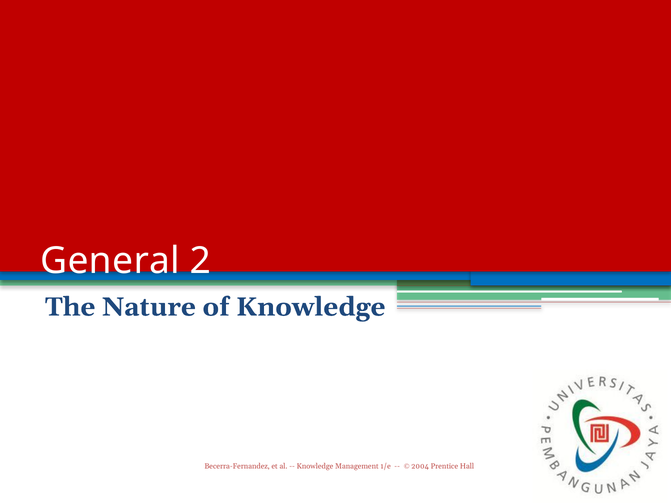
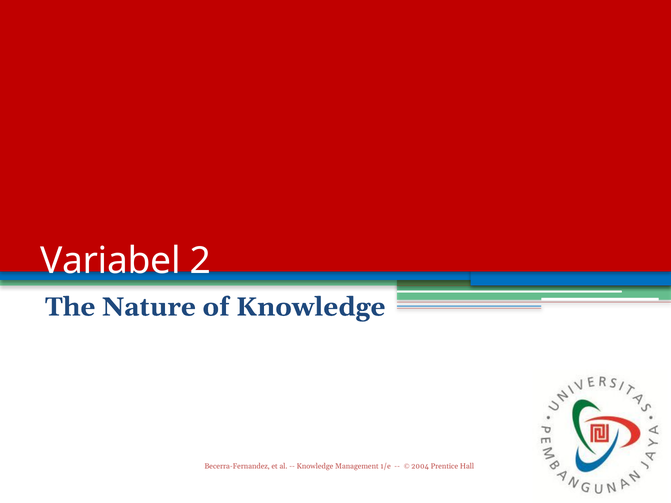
General: General -> Variabel
